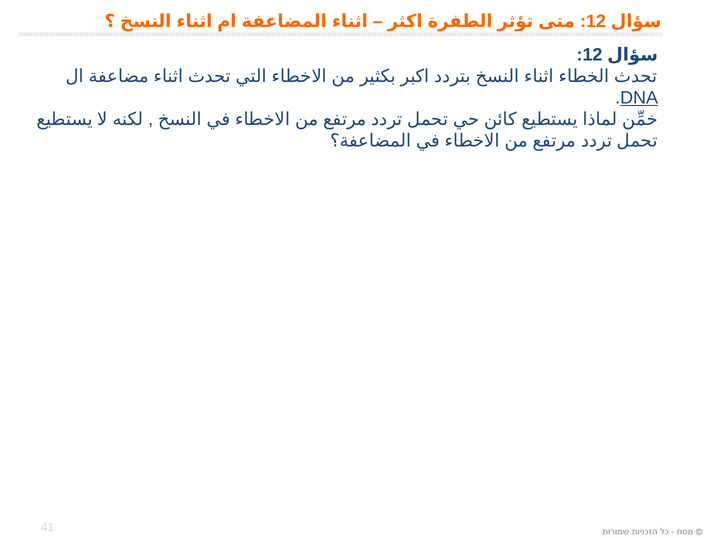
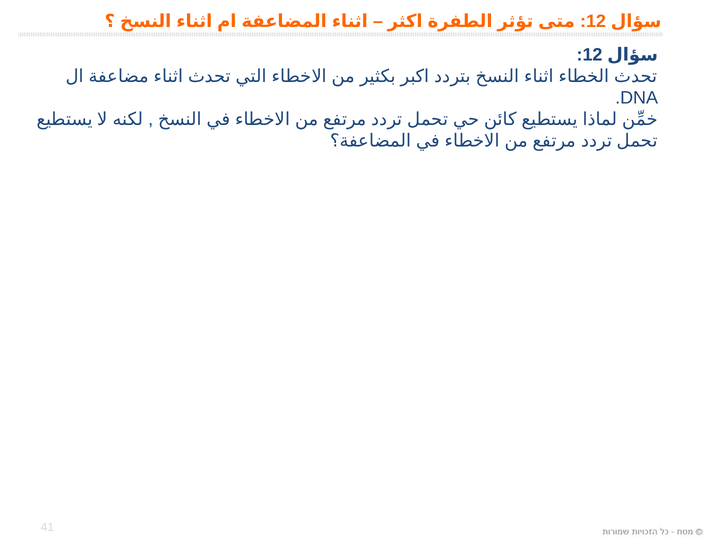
DNA underline: present -> none
